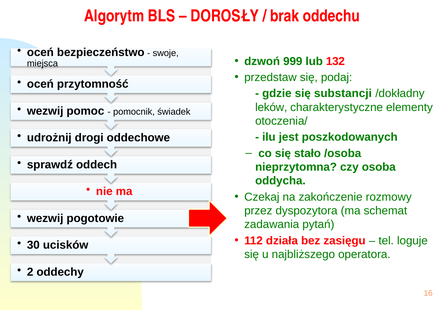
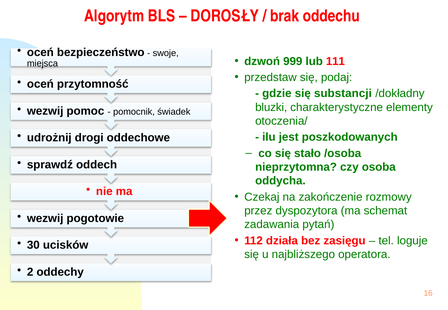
132: 132 -> 111
leków: leków -> bluzki
